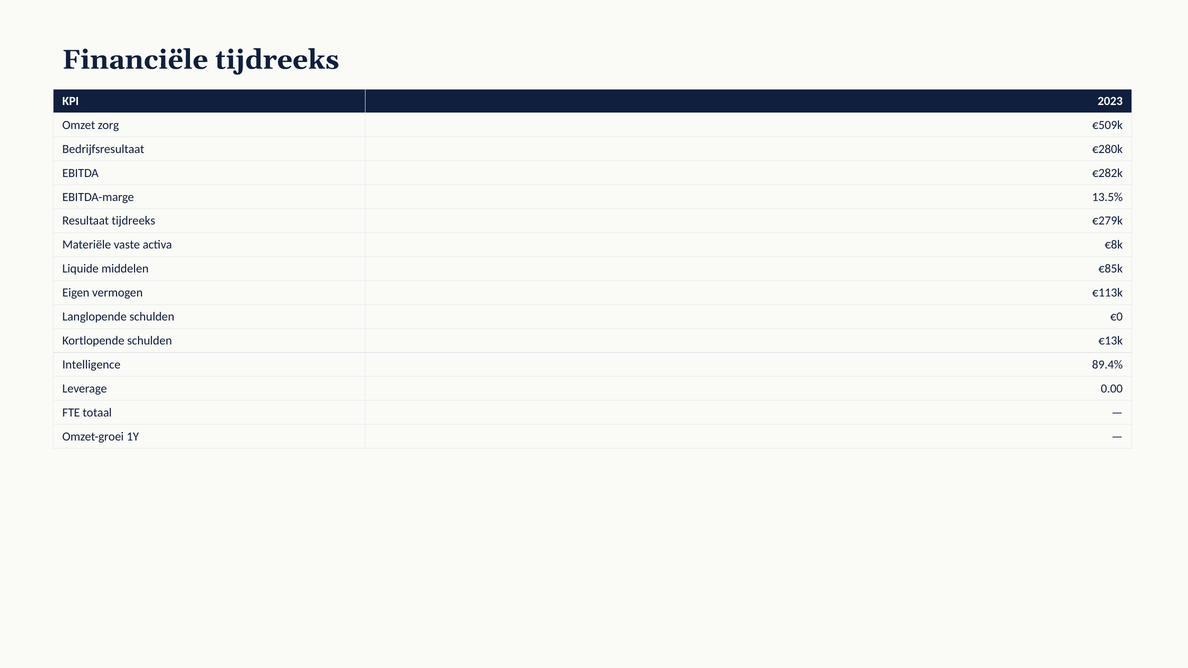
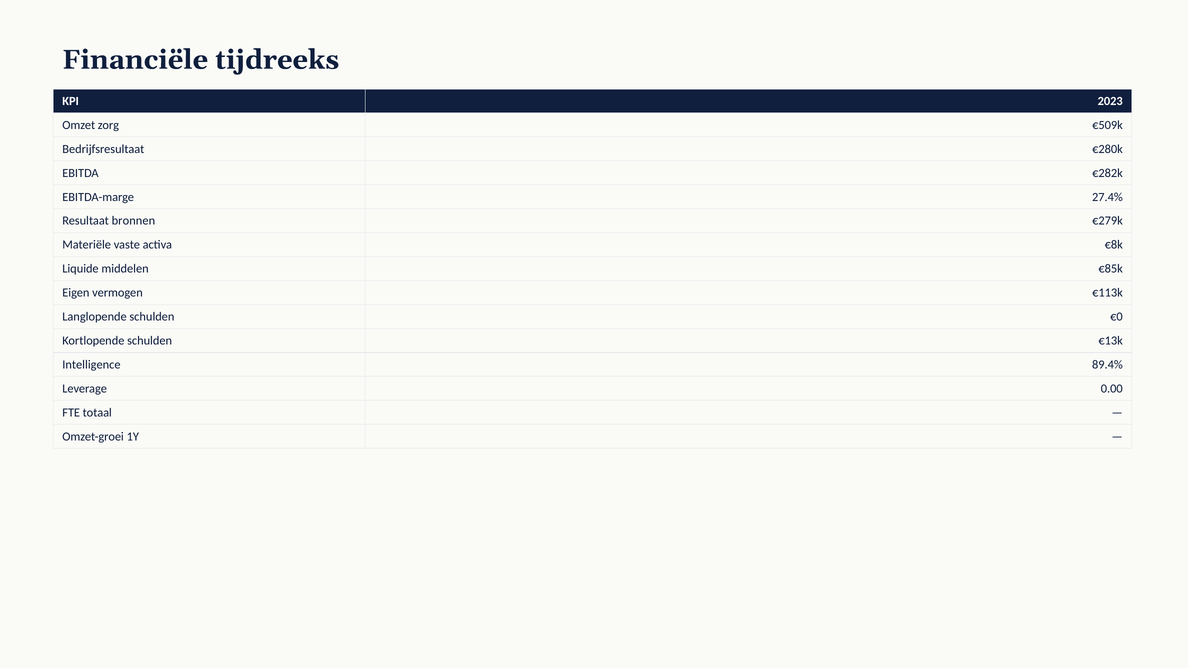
13.5%: 13.5% -> 27.4%
Resultaat tijdreeks: tijdreeks -> bronnen
